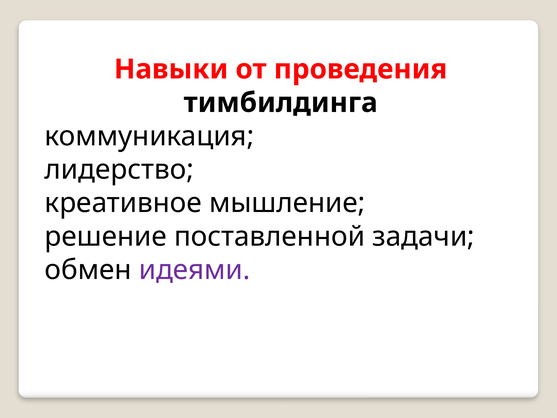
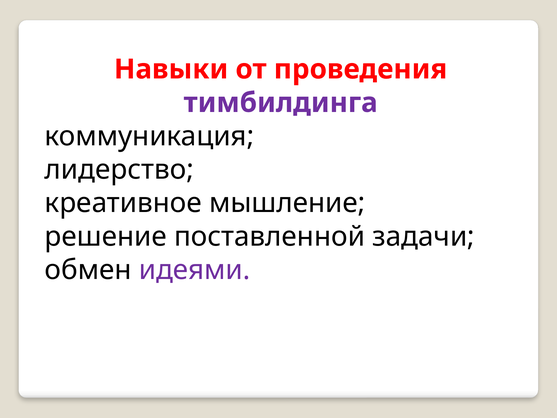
тимбилдинга colour: black -> purple
